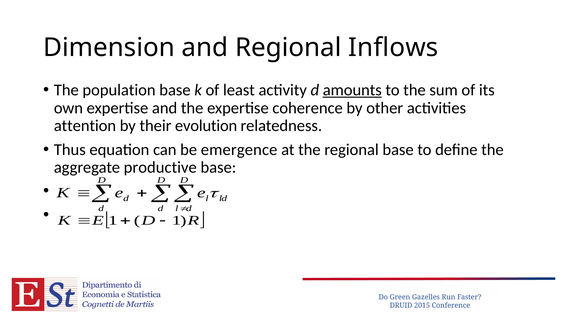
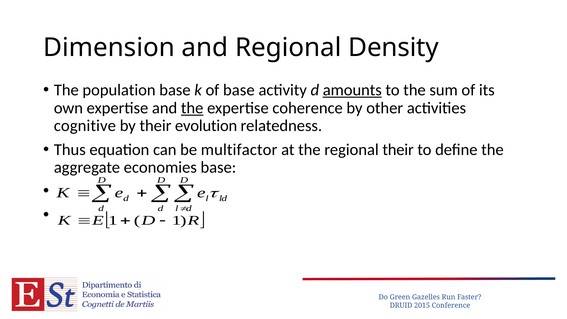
Inflows: Inflows -> Density
of least: least -> base
the at (192, 108) underline: none -> present
attention: attention -> cognitive
emergence: emergence -> multifactor
regional base: base -> their
productive: productive -> economies
